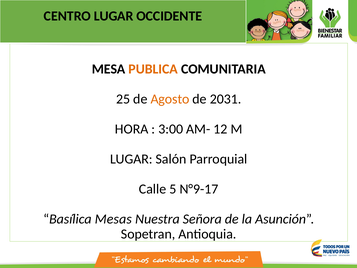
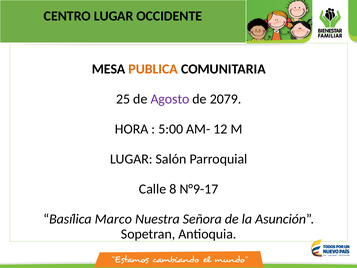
Agosto colour: orange -> purple
2031: 2031 -> 2079
3:00: 3:00 -> 5:00
5: 5 -> 8
Mesas: Mesas -> Marco
